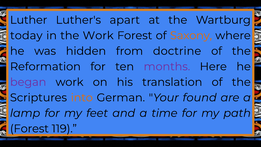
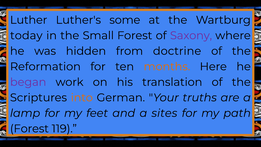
apart: apart -> some
the Work: Work -> Small
Saxony colour: orange -> purple
months colour: purple -> orange
found: found -> truths
time: time -> sites
